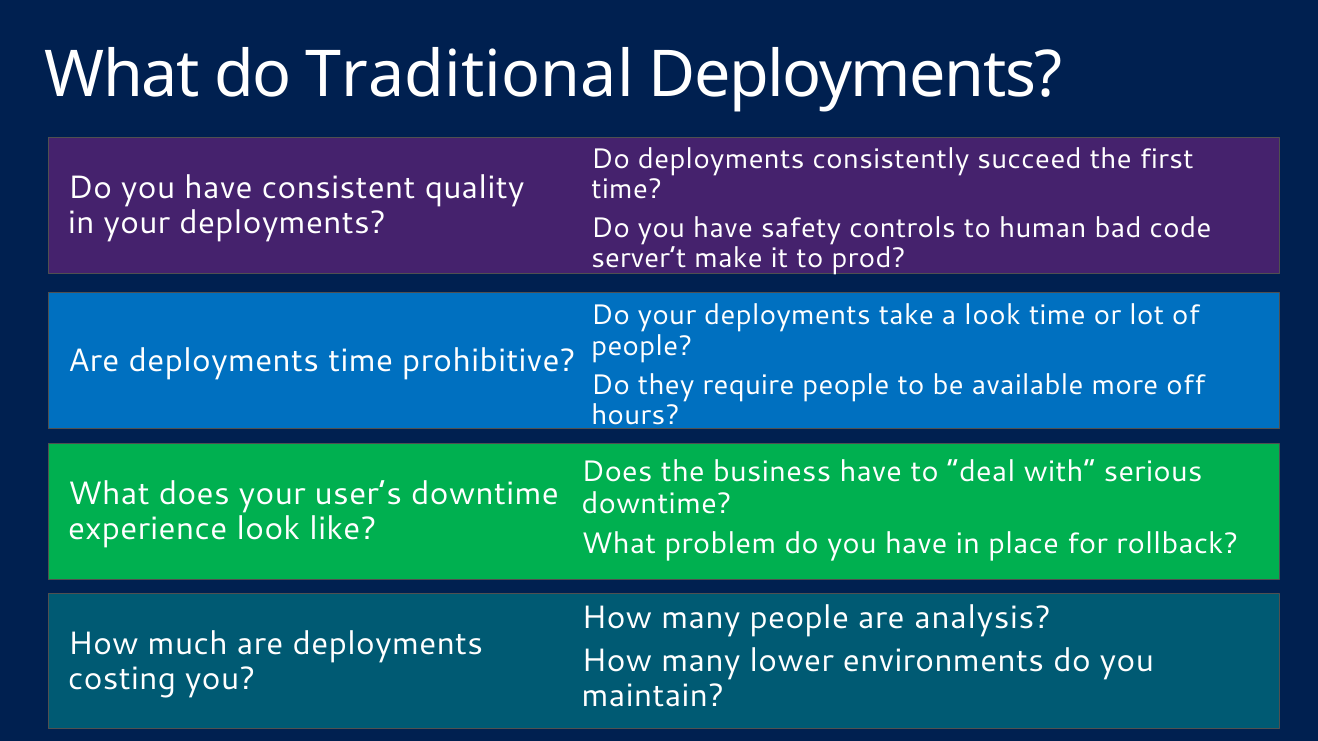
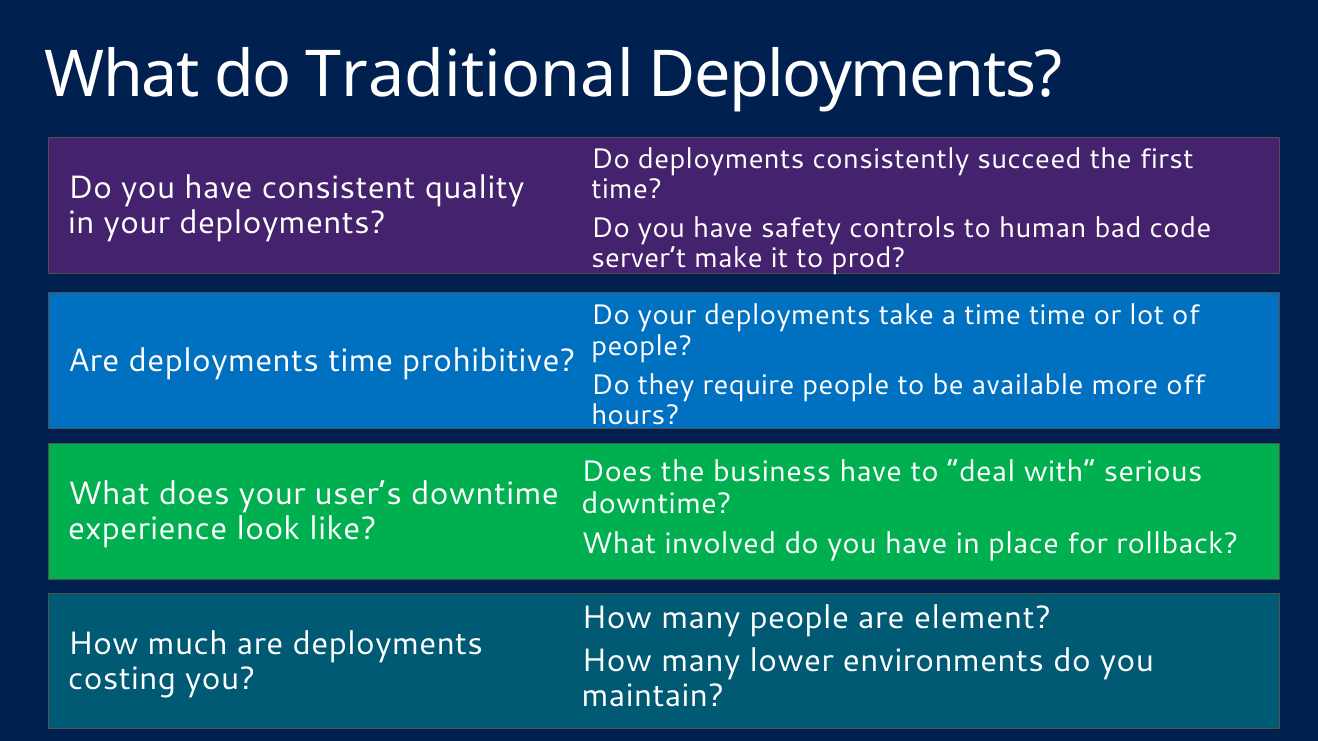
a look: look -> time
problem: problem -> involved
analysis: analysis -> element
